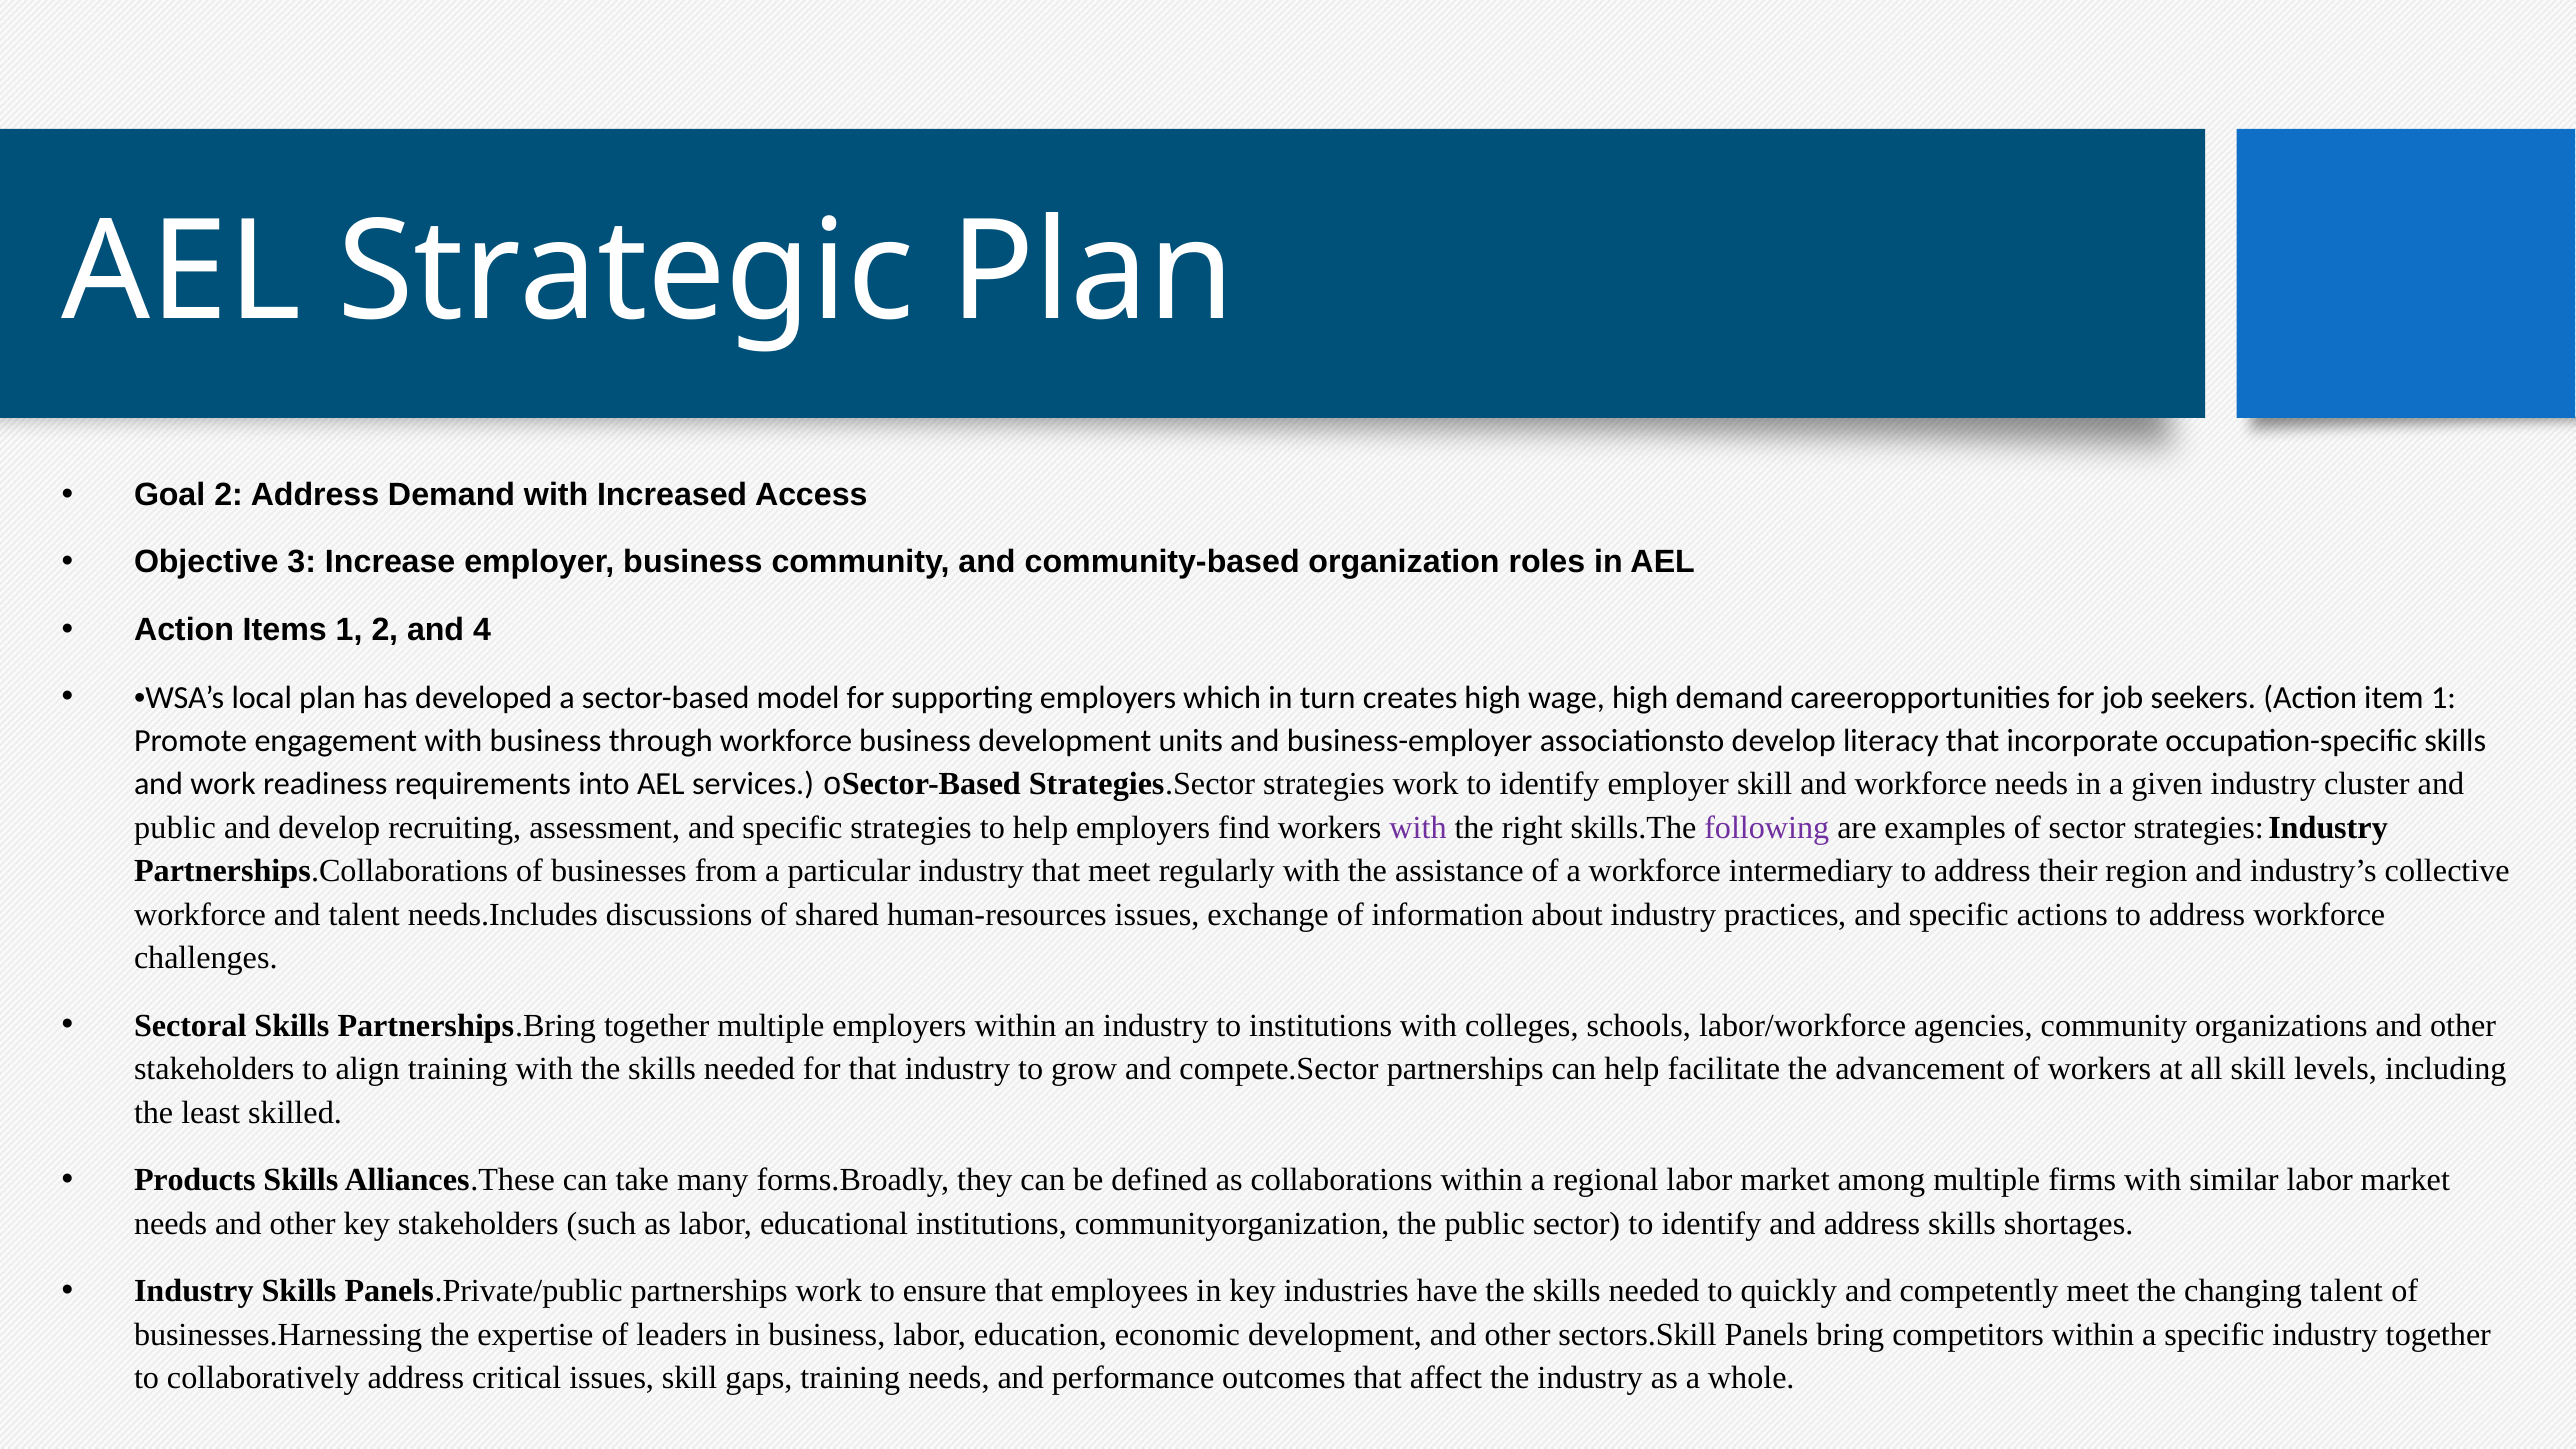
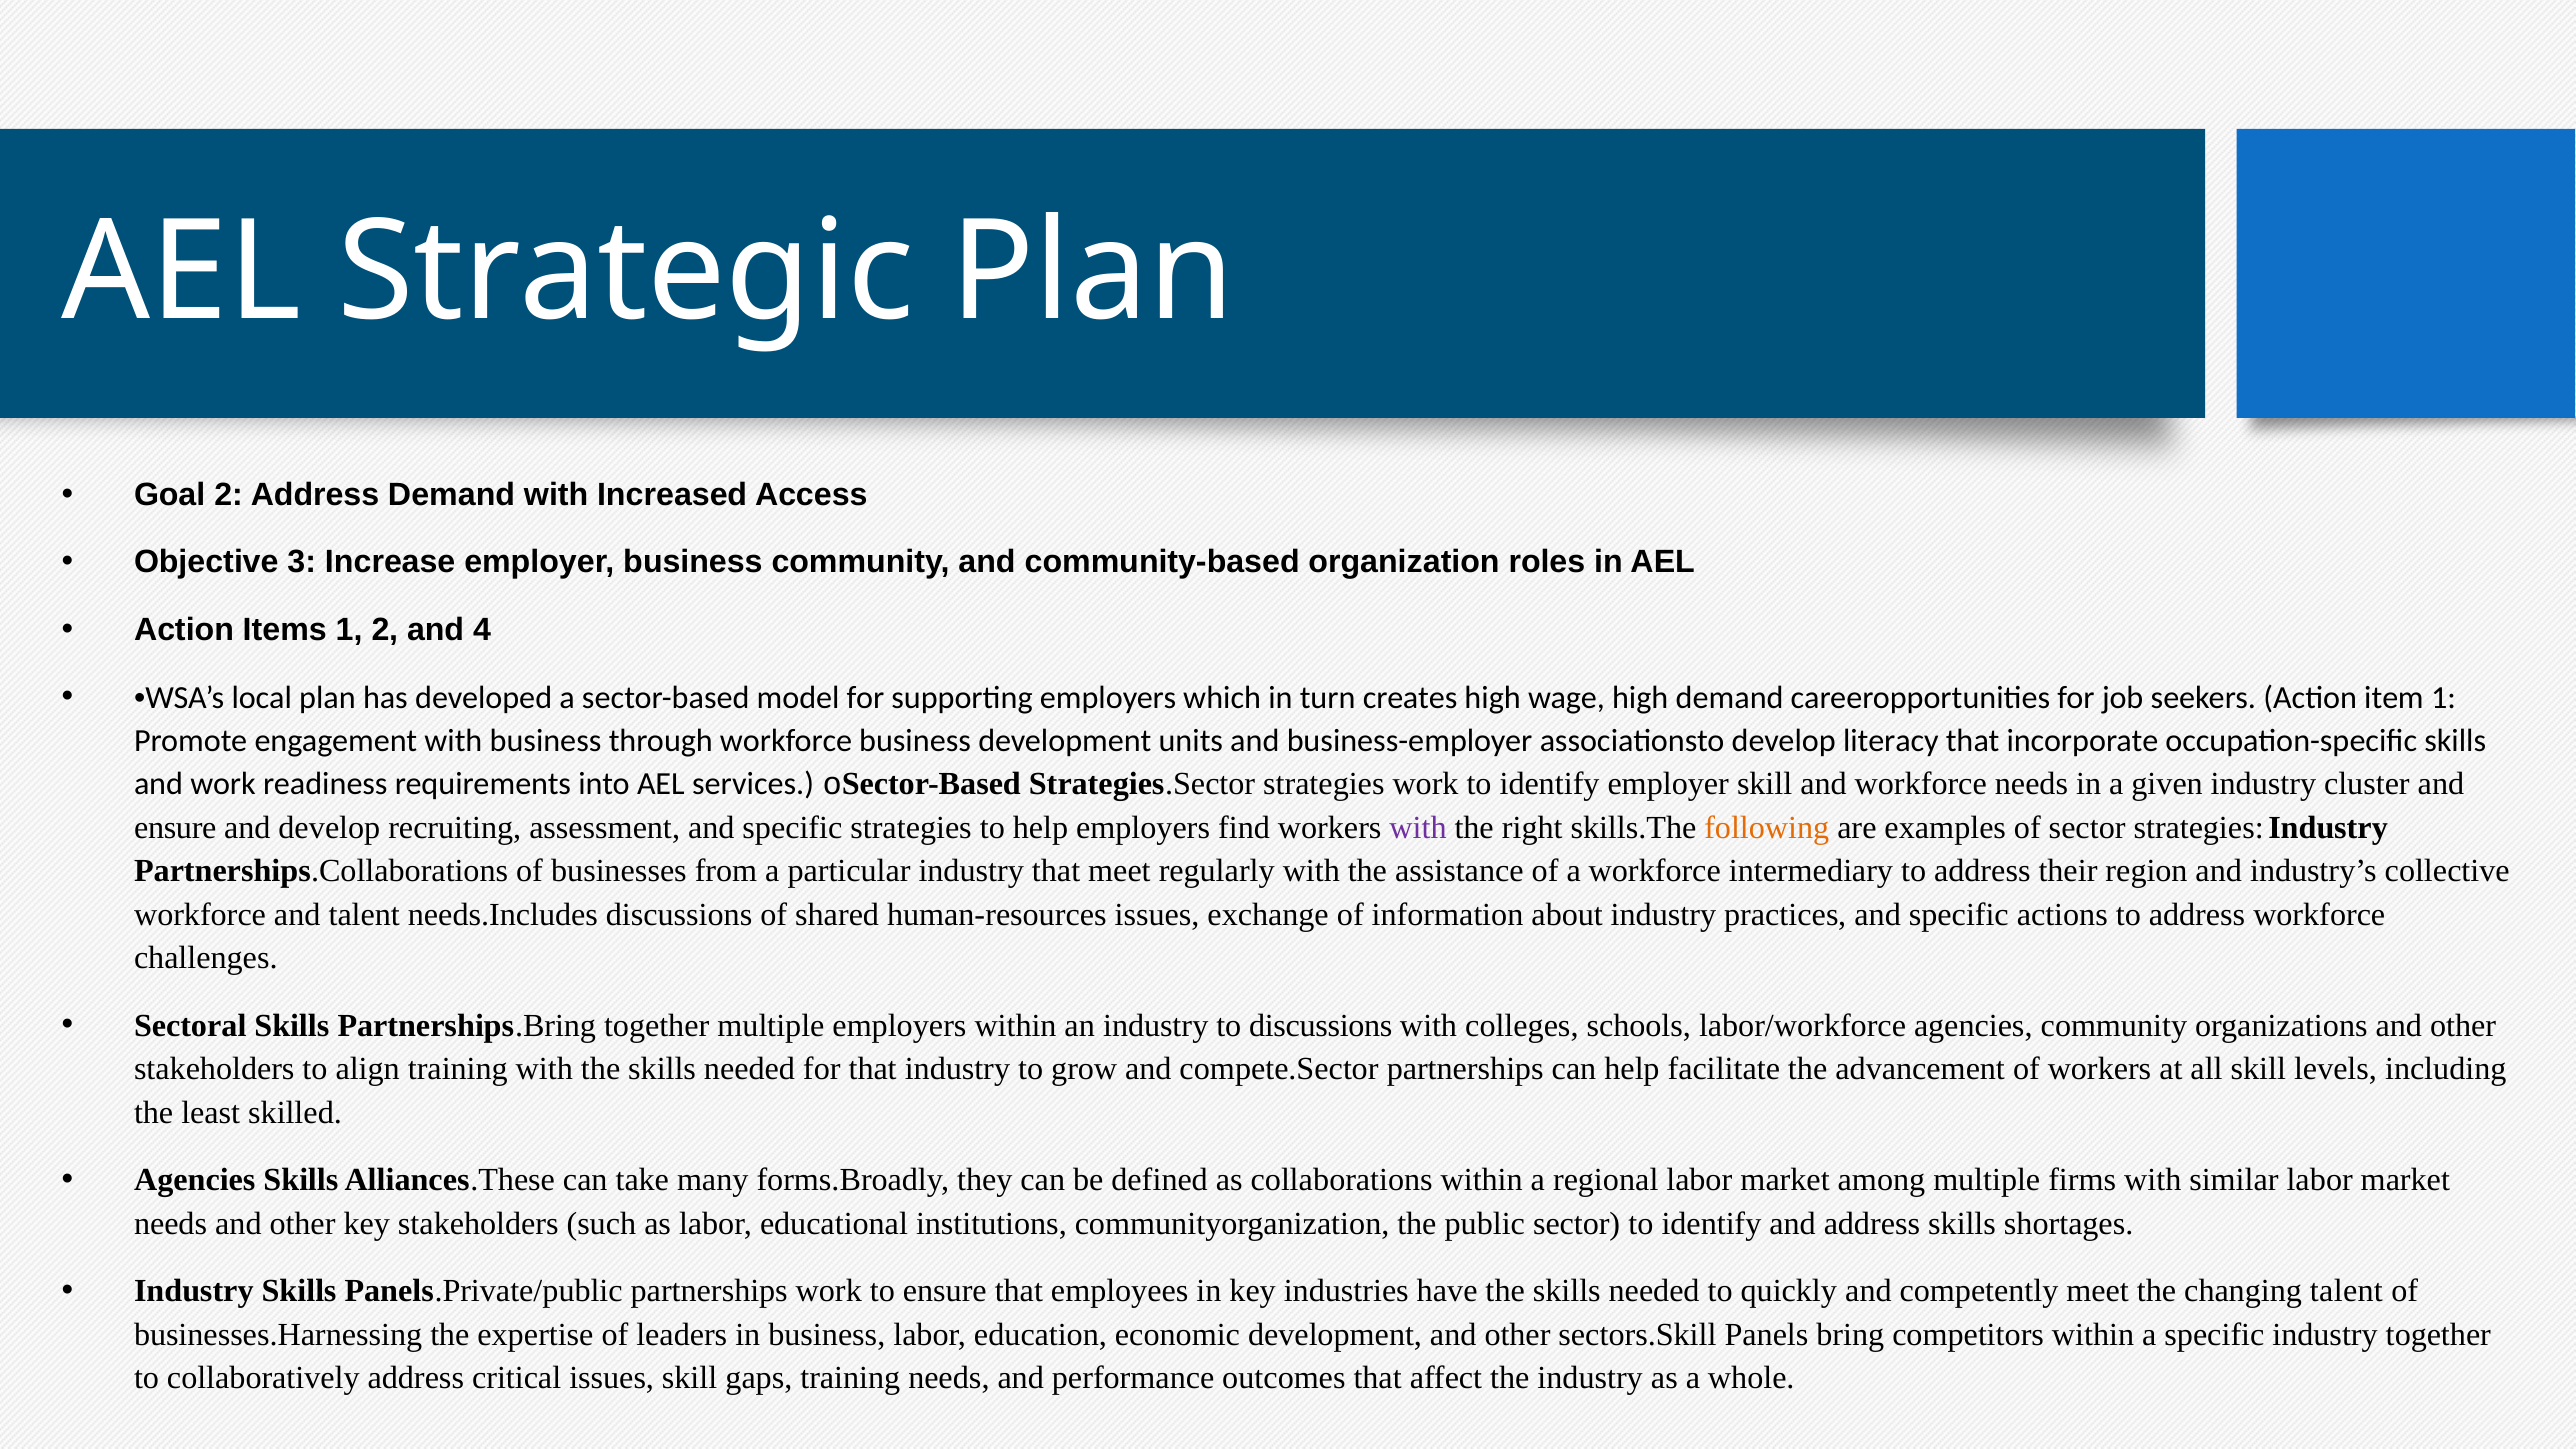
public at (175, 828): public -> ensure
following colour: purple -> orange
to institutions: institutions -> discussions
Products at (195, 1180): Products -> Agencies
